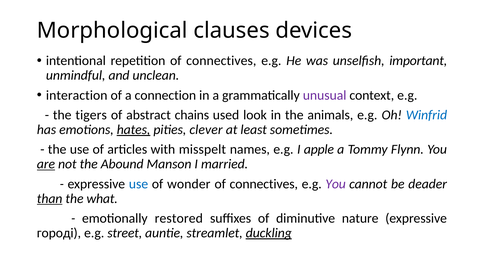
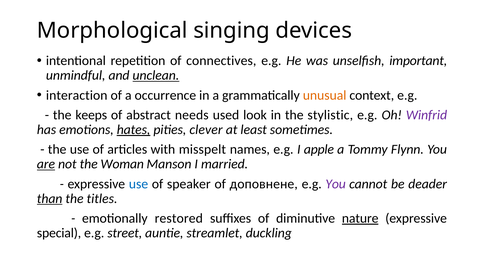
clauses: clauses -> singing
unclean underline: none -> present
connection: connection -> occurrence
unusual colour: purple -> orange
tigers: tigers -> keeps
chains: chains -> needs
animals: animals -> stylistic
Winfrid colour: blue -> purple
Abound: Abound -> Woman
wonder: wonder -> speaker
connectives at (264, 184): connectives -> доповнене
what: what -> titles
nature underline: none -> present
городі: городі -> special
duckling underline: present -> none
